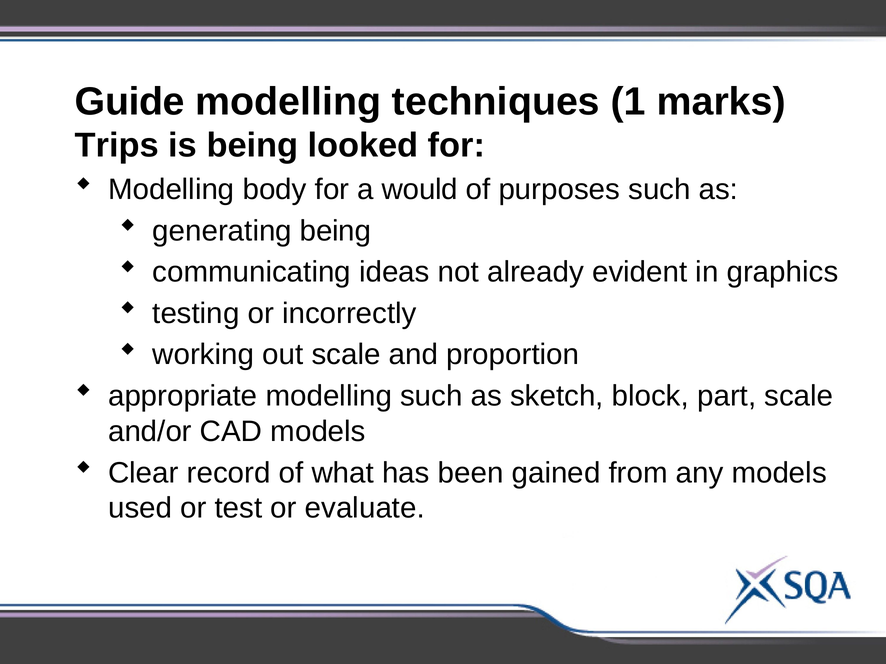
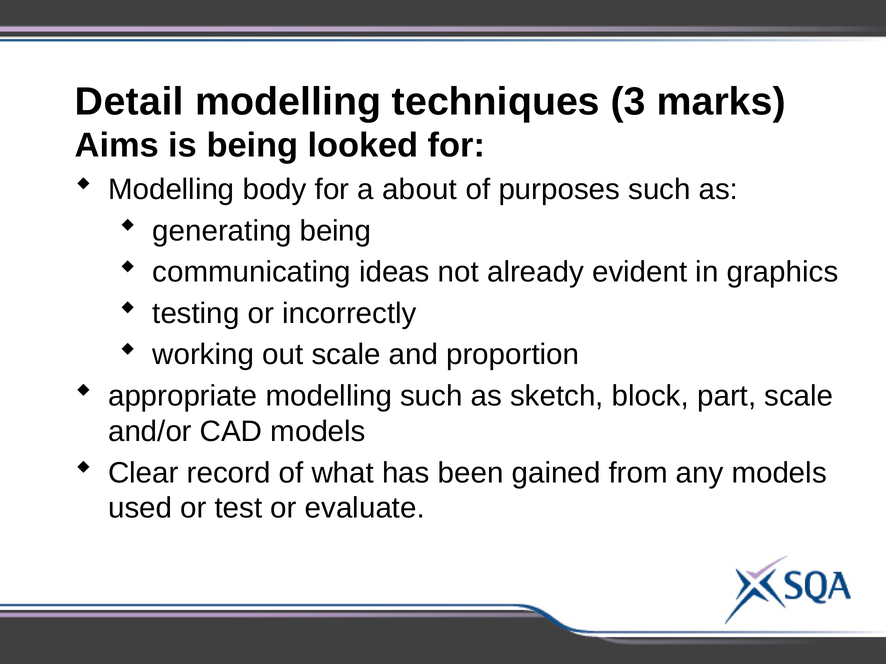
Guide: Guide -> Detail
1: 1 -> 3
Trips: Trips -> Aims
would: would -> about
